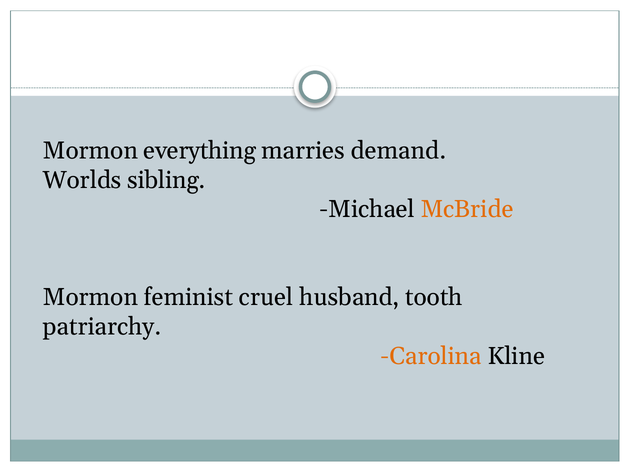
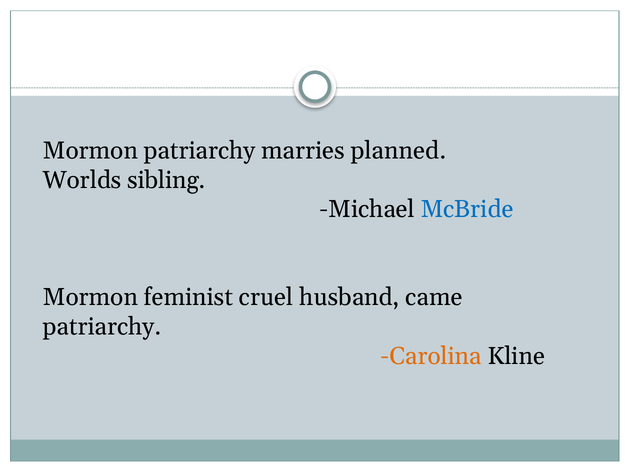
Mormon everything: everything -> patriarchy
demand: demand -> planned
McBride colour: orange -> blue
tooth: tooth -> came
